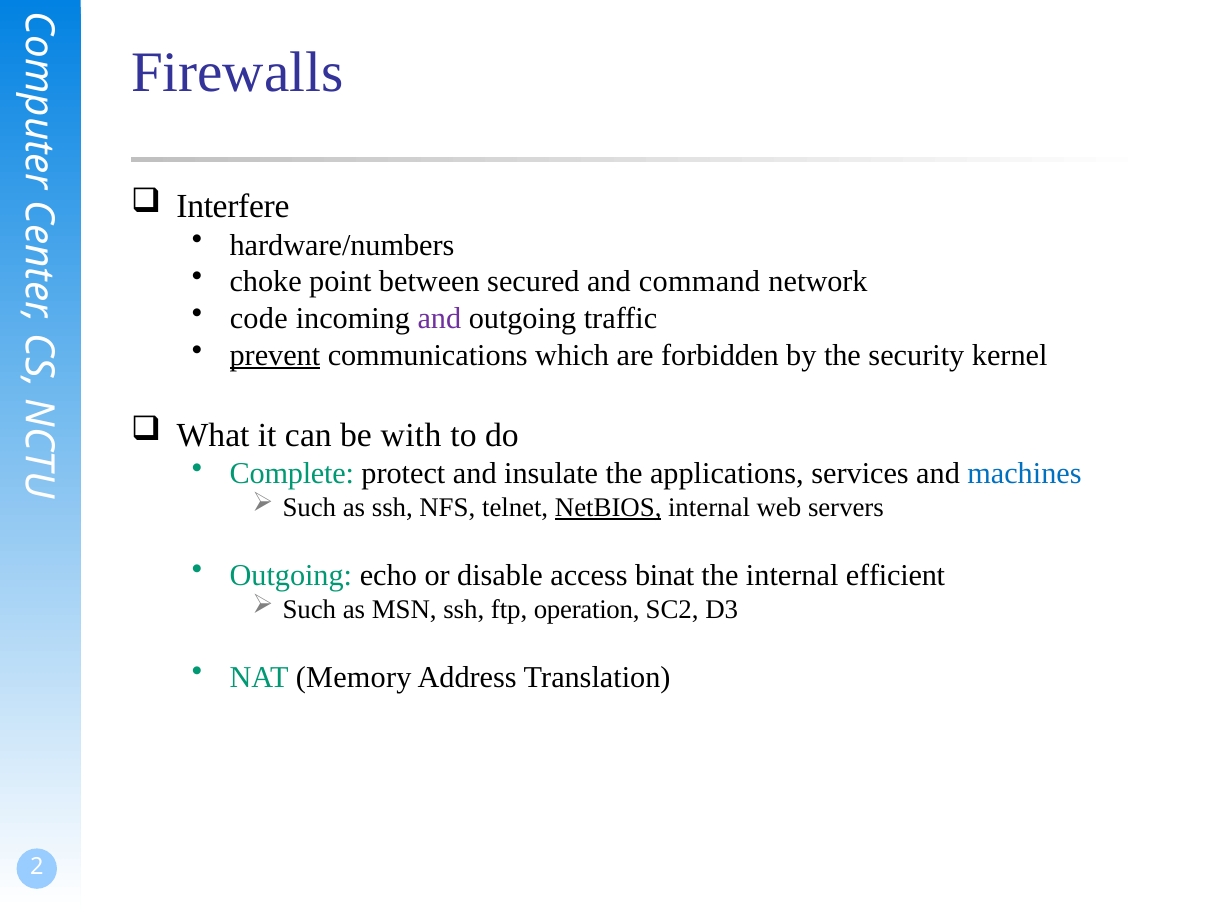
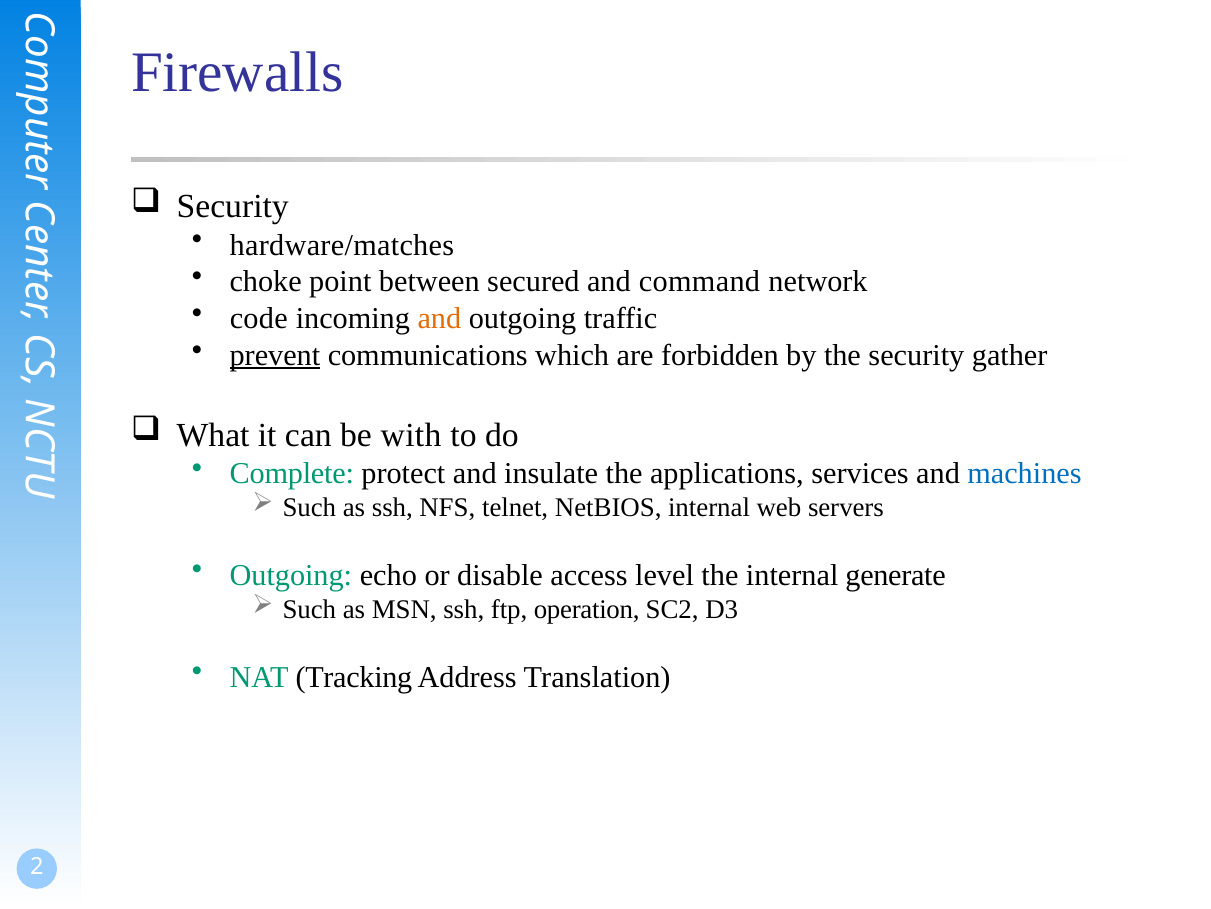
Interfere at (233, 206): Interfere -> Security
hardware/numbers: hardware/numbers -> hardware/matches
and at (439, 318) colour: purple -> orange
kernel: kernel -> gather
NetBIOS underline: present -> none
binat: binat -> level
efficient: efficient -> generate
Memory: Memory -> Tracking
